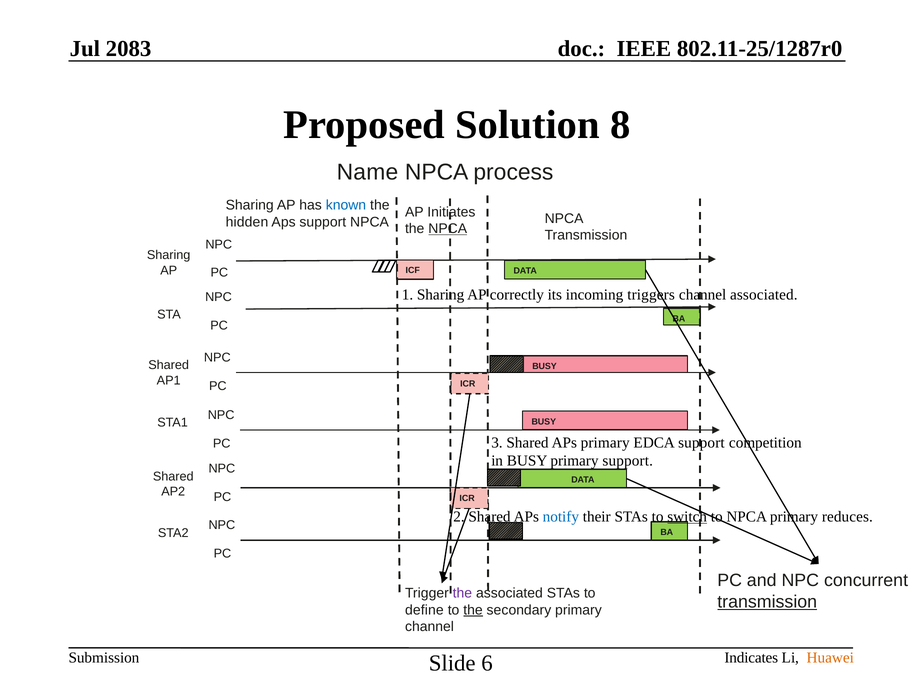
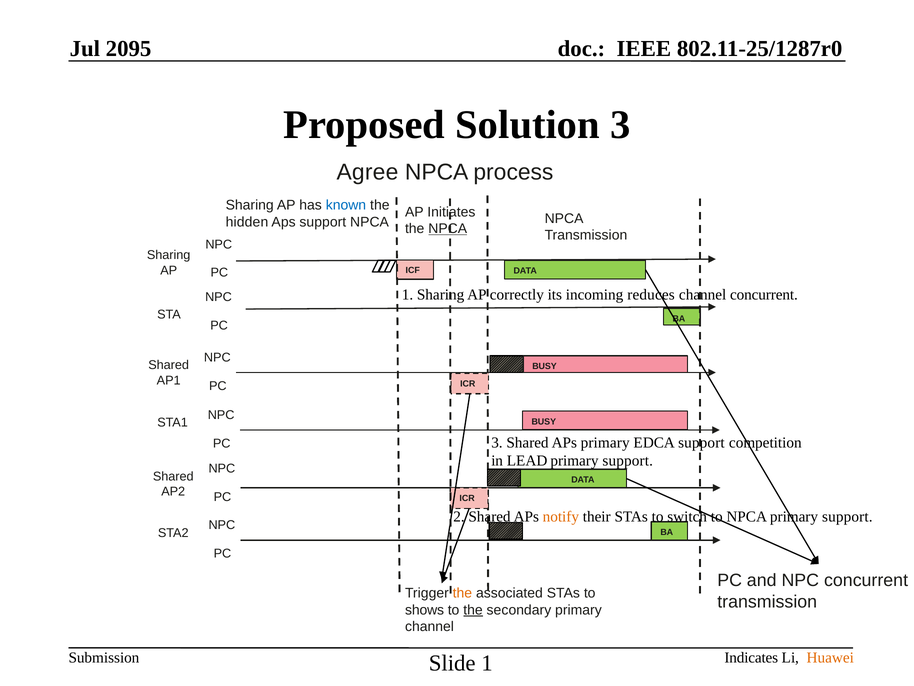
2083: 2083 -> 2095
Solution 8: 8 -> 3
Name: Name -> Agree
triggers: triggers -> reduces
channel associated: associated -> concurrent
in BUSY: BUSY -> LEAD
notify colour: blue -> orange
switch underline: present -> none
NPCA primary reduces: reduces -> support
the at (462, 593) colour: purple -> orange
transmission at (767, 601) underline: present -> none
define: define -> shows
Slide 6: 6 -> 1
